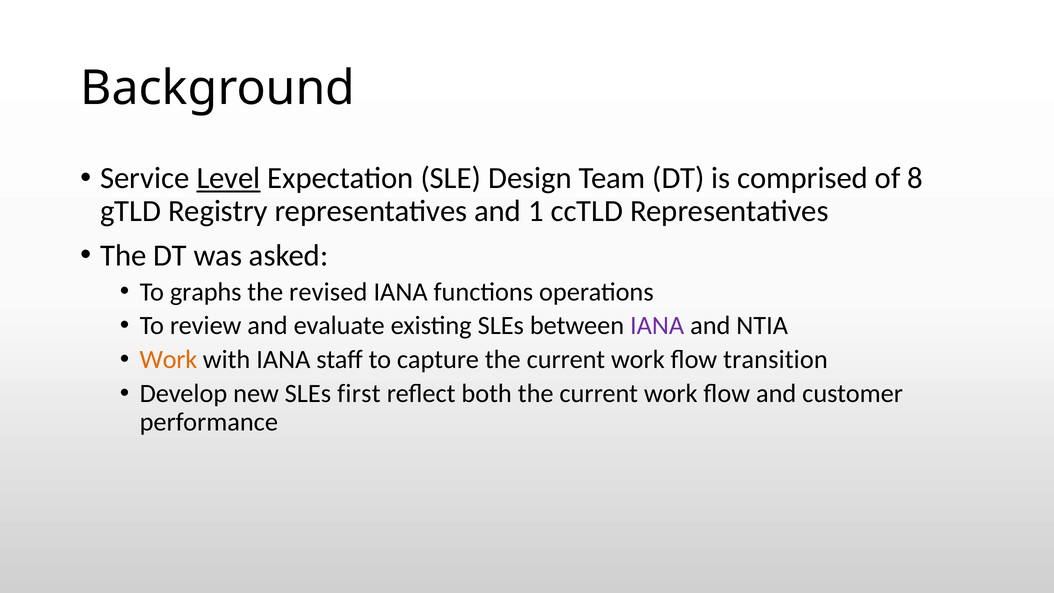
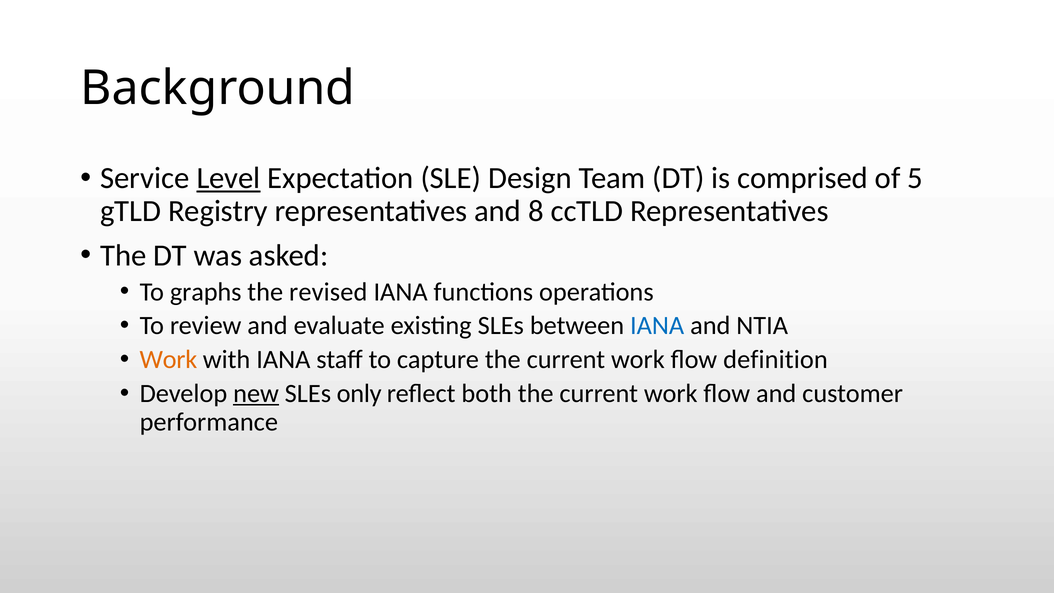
8: 8 -> 5
1: 1 -> 8
IANA at (657, 326) colour: purple -> blue
transition: transition -> definition
new underline: none -> present
first: first -> only
